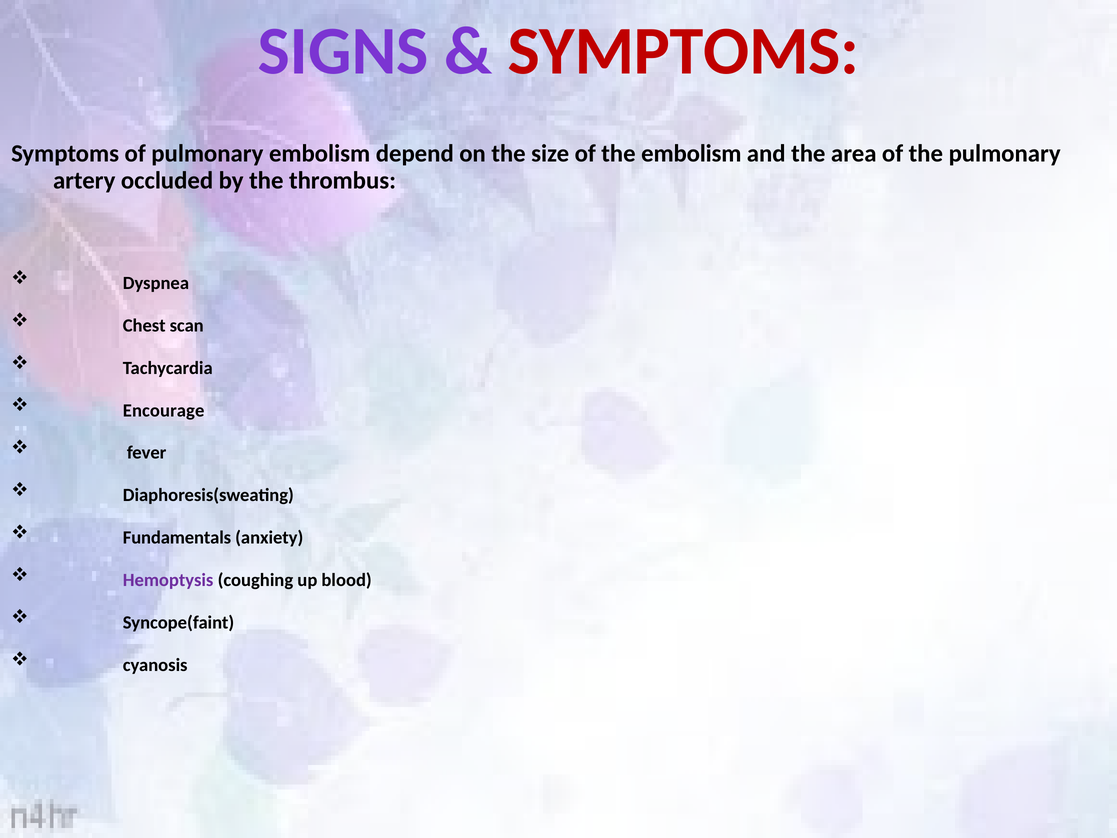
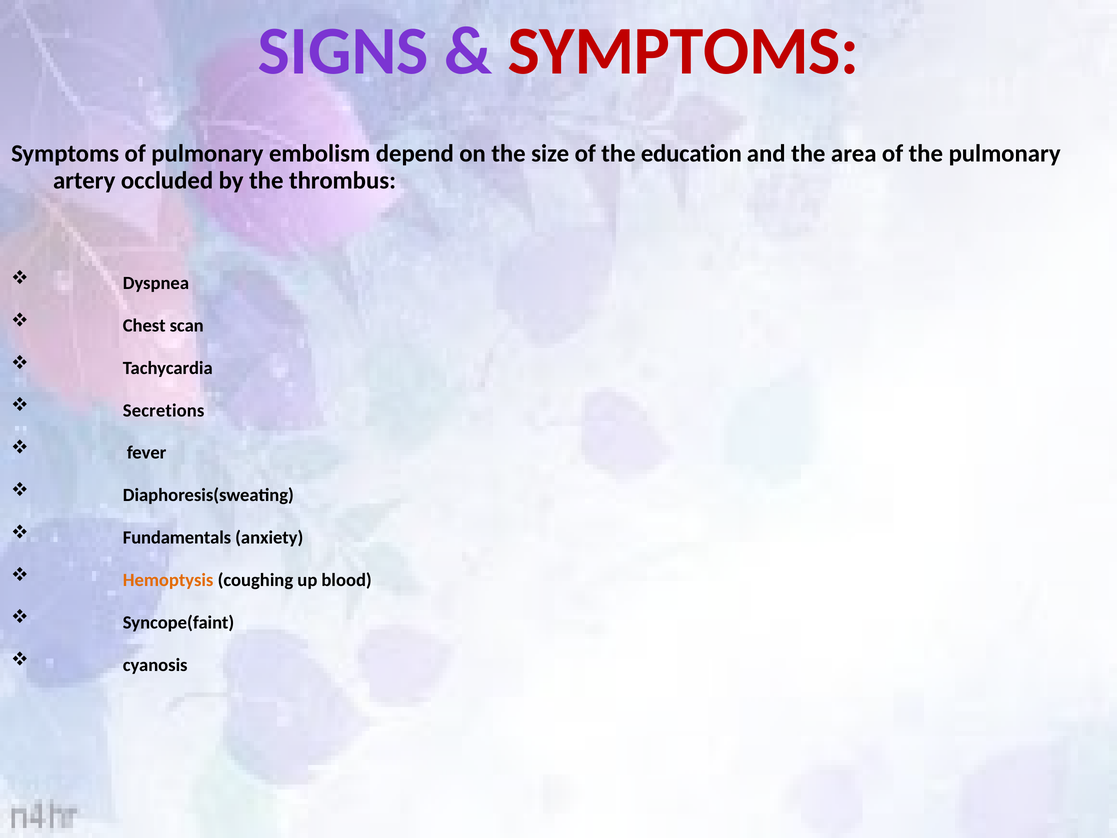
the embolism: embolism -> education
Encourage: Encourage -> Secretions
Hemoptysis colour: purple -> orange
